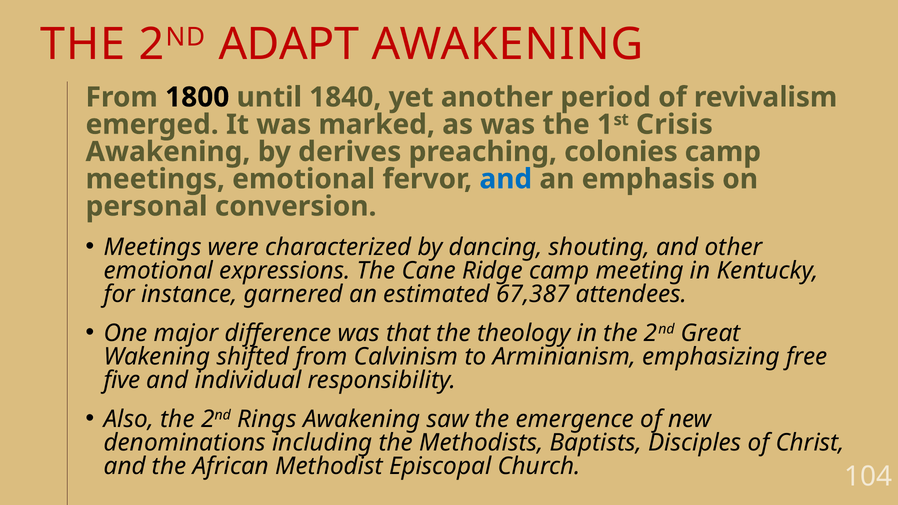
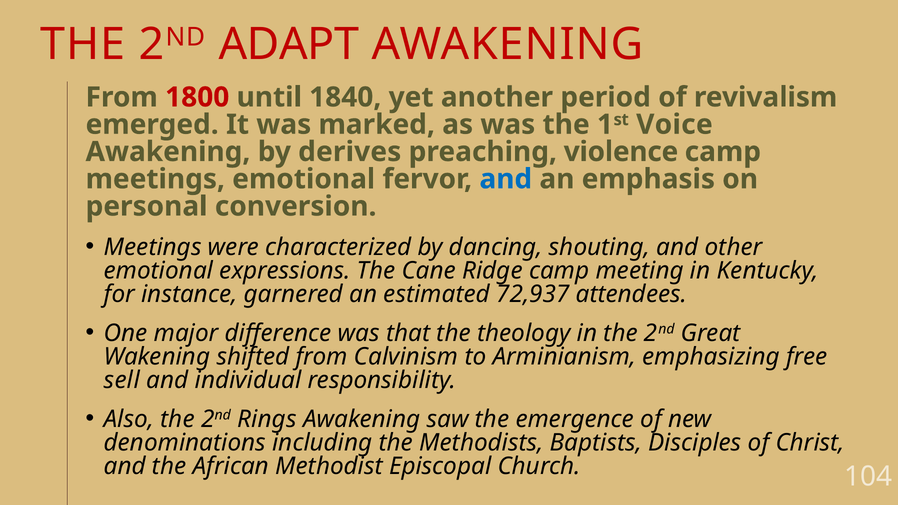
1800 colour: black -> red
Crisis: Crisis -> Voice
colonies: colonies -> violence
67,387: 67,387 -> 72,937
five: five -> sell
